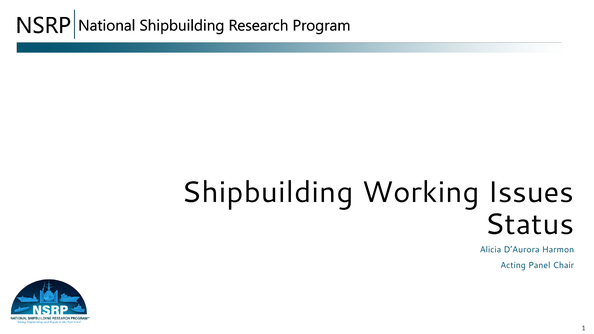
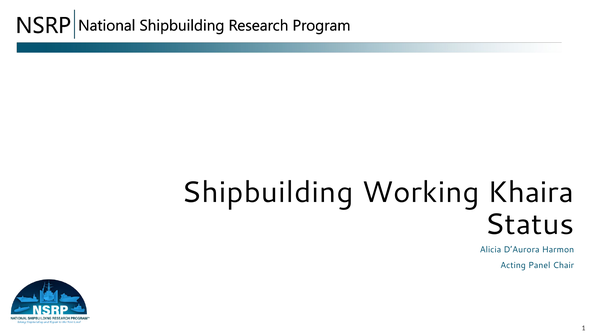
Issues: Issues -> Khaira
